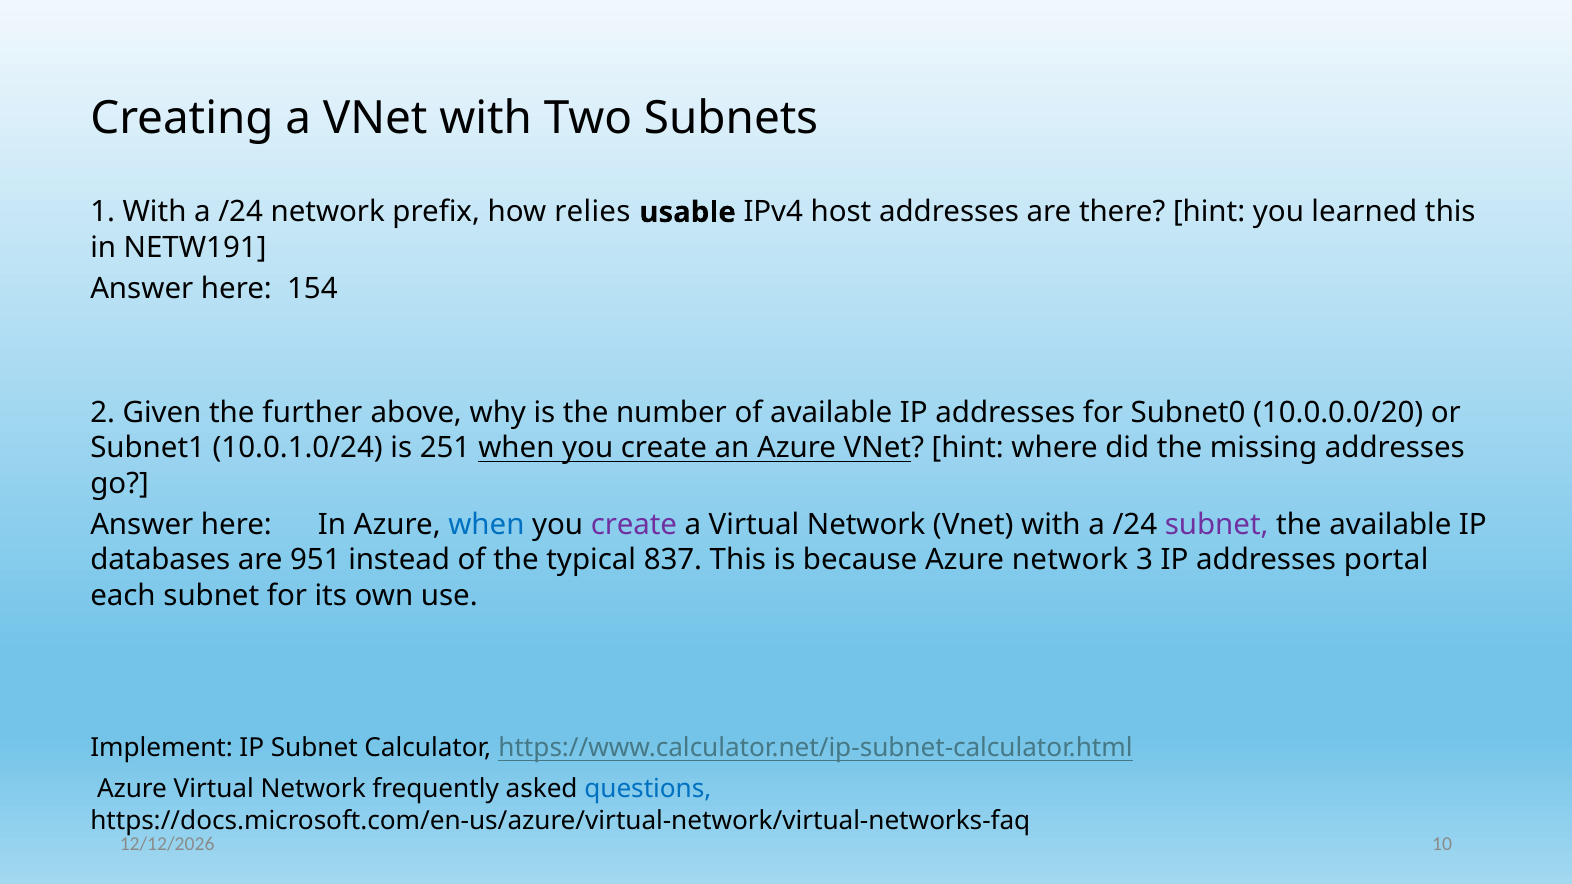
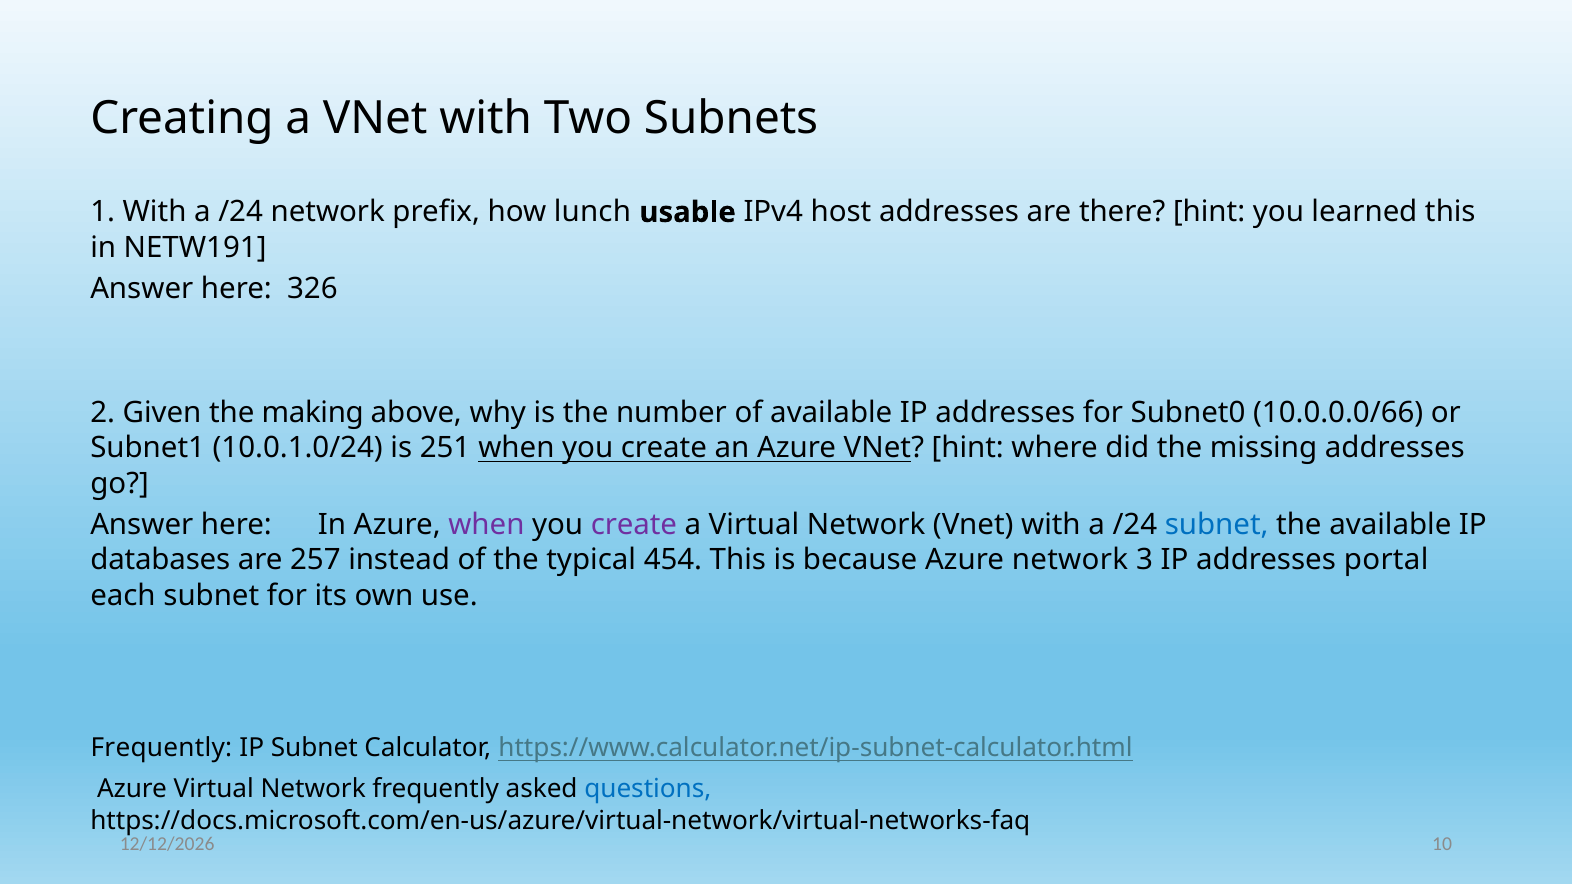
relies: relies -> lunch
154: 154 -> 326
further: further -> making
10.0.0.0/20: 10.0.0.0/20 -> 10.0.0.0/66
when at (486, 525) colour: blue -> purple
subnet at (1217, 525) colour: purple -> blue
951: 951 -> 257
837: 837 -> 454
Implement at (162, 749): Implement -> Frequently
